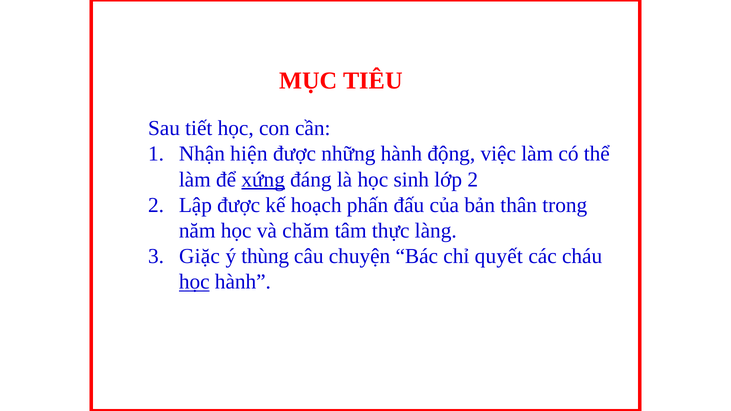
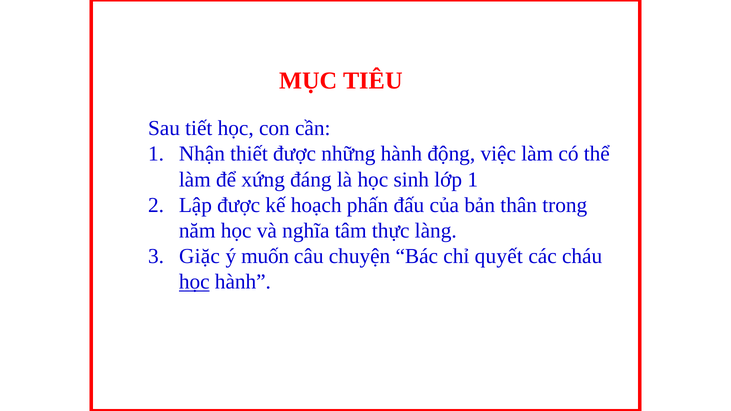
hiện: hiện -> thiết
xứng underline: present -> none
lớp 2: 2 -> 1
chăm: chăm -> nghĩa
thùng: thùng -> muốn
